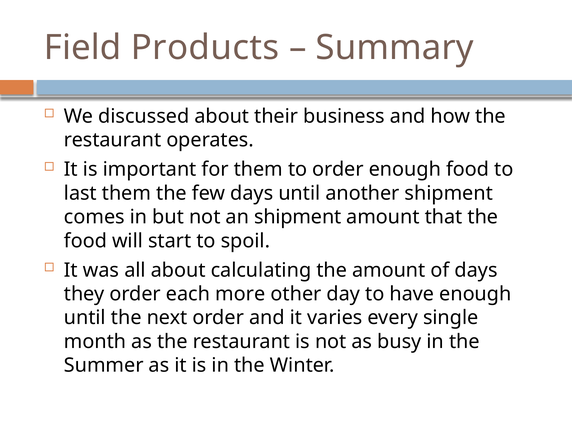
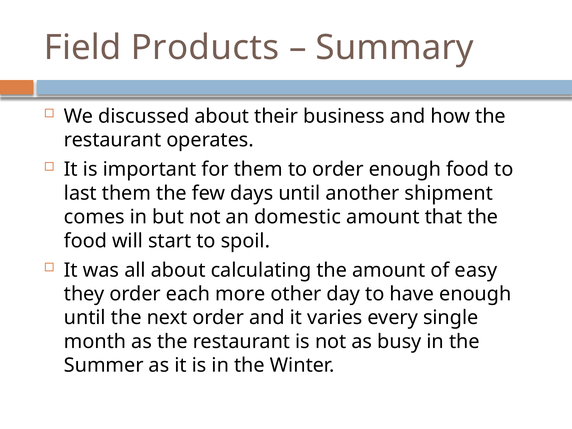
an shipment: shipment -> domestic
of days: days -> easy
